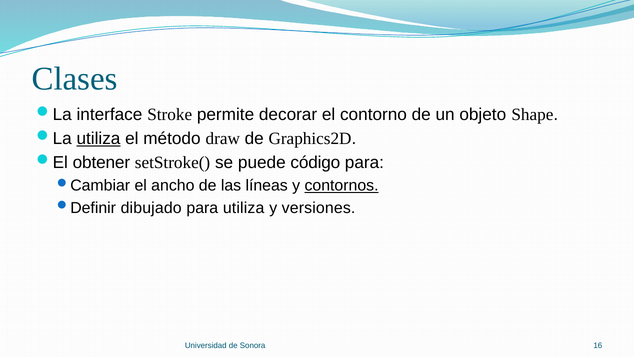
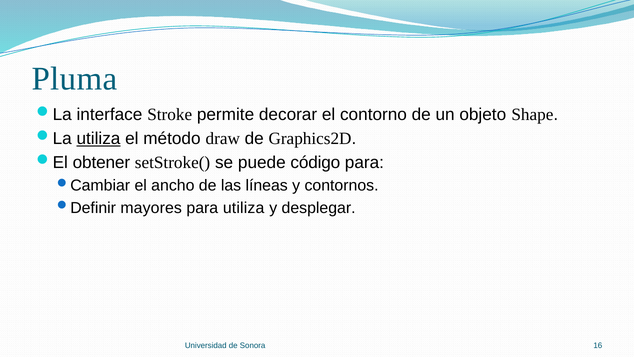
Clases: Clases -> Pluma
contornos underline: present -> none
dibujado: dibujado -> mayores
versiones: versiones -> desplegar
